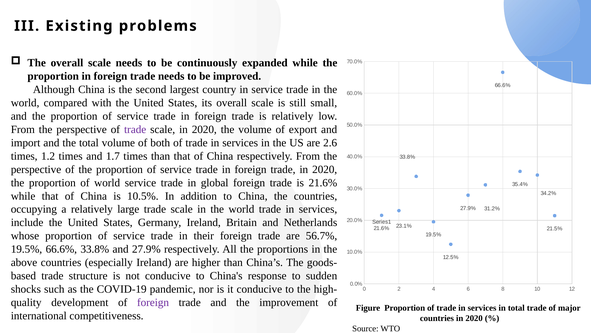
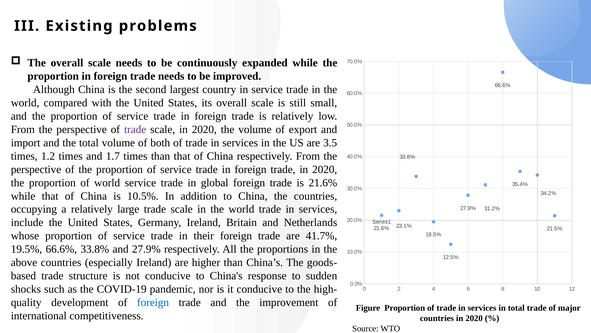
2.6: 2.6 -> 3.5
56.7%: 56.7% -> 41.7%
foreign at (153, 302) colour: purple -> blue
